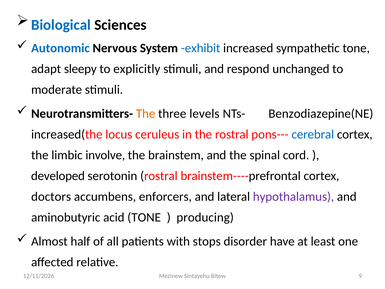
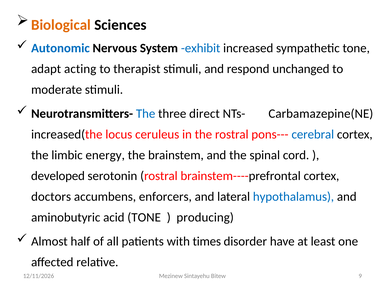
Biological colour: blue -> orange
sleepy: sleepy -> acting
explicitly: explicitly -> therapist
The at (146, 113) colour: orange -> blue
levels: levels -> direct
Benzodiazepine(NE: Benzodiazepine(NE -> Carbamazepine(NE
involve: involve -> energy
hypothalamus colour: purple -> blue
stops: stops -> times
